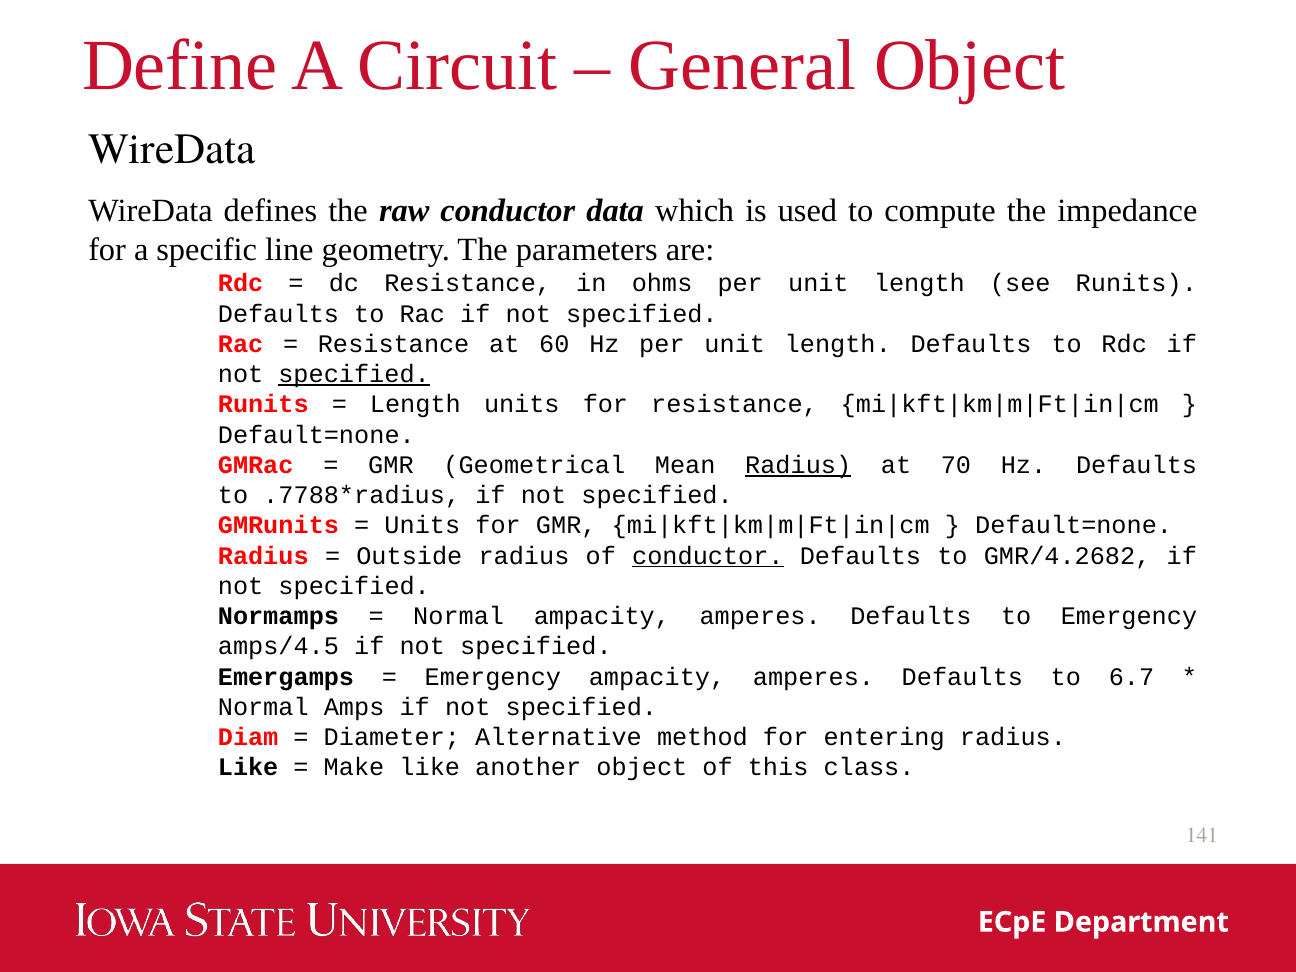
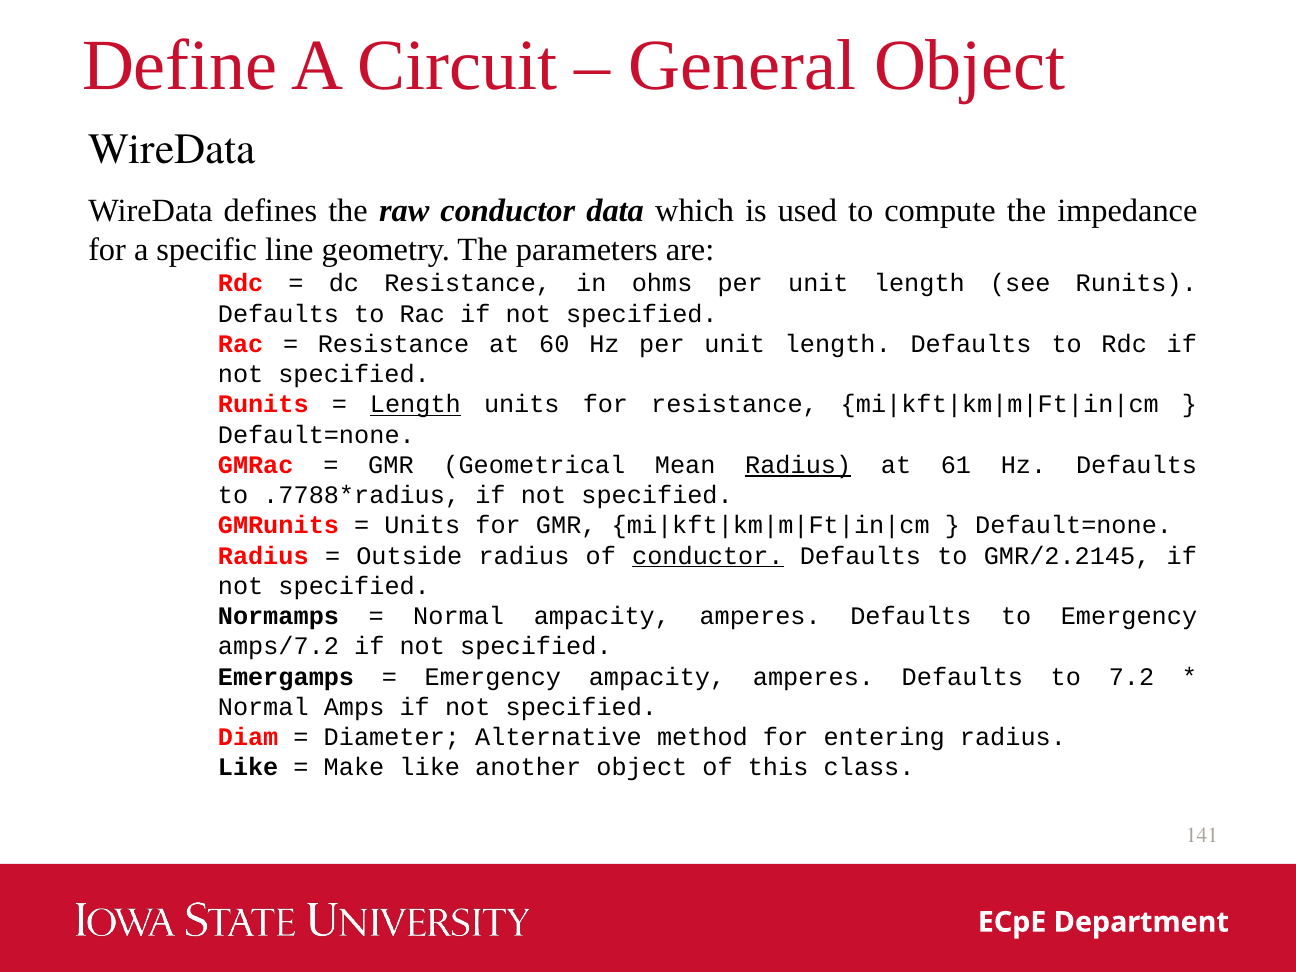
specified at (354, 374) underline: present -> none
Length at (415, 405) underline: none -> present
70: 70 -> 61
GMR/4.2682: GMR/4.2682 -> GMR/2.2145
amps/4.5: amps/4.5 -> amps/7.2
6.7: 6.7 -> 7.2
